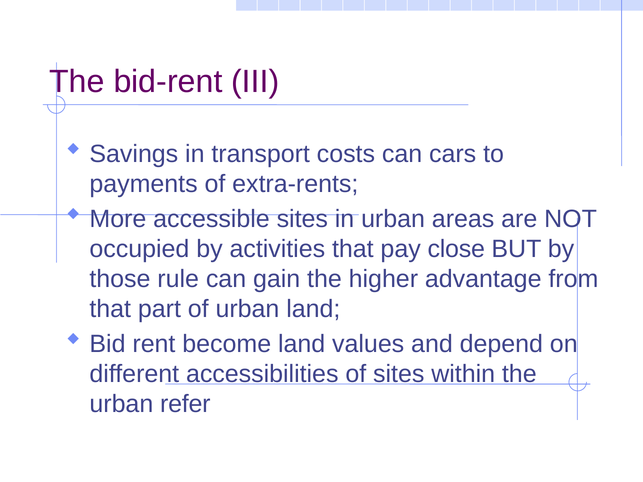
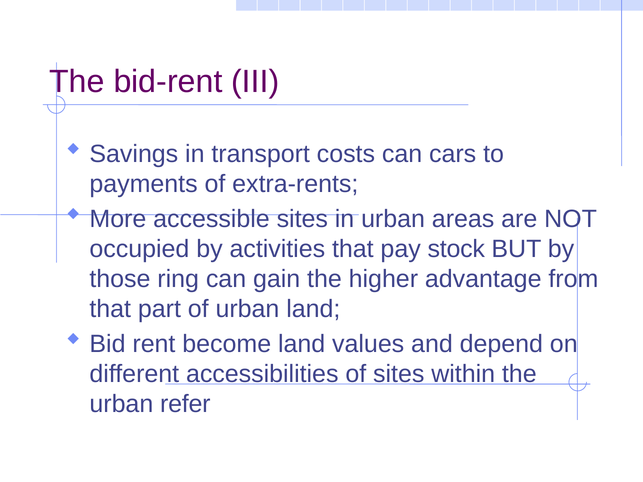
close: close -> stock
rule: rule -> ring
